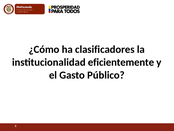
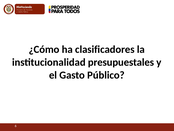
eficientemente: eficientemente -> presupuestales
